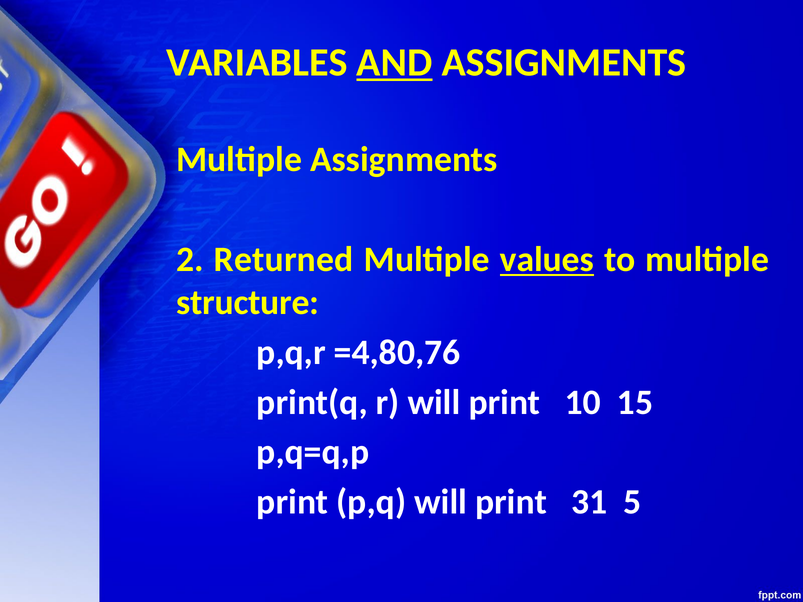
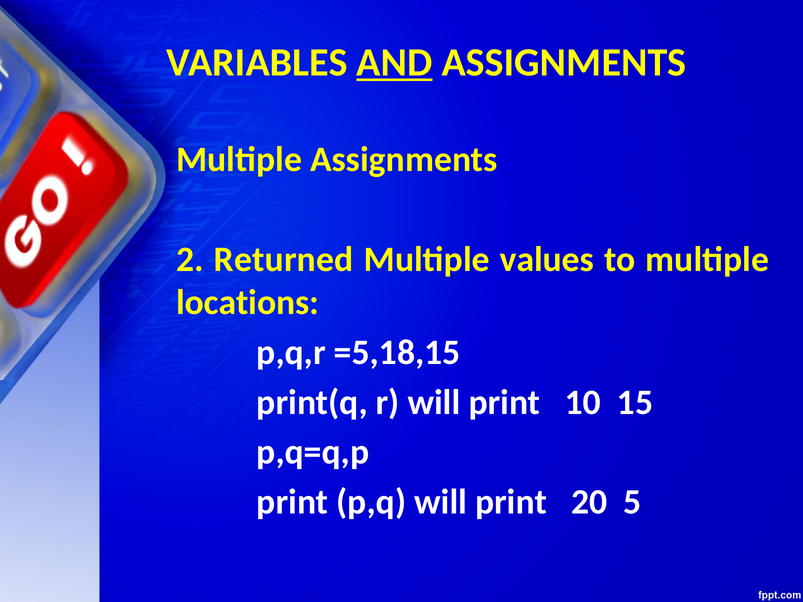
values underline: present -> none
structure: structure -> locations
=4,80,76: =4,80,76 -> =5,18,15
31: 31 -> 20
